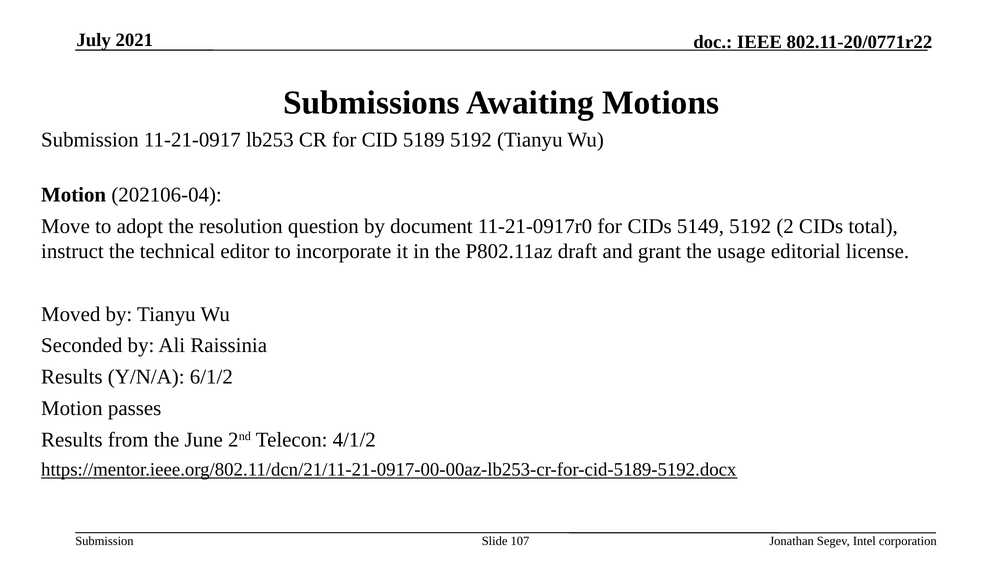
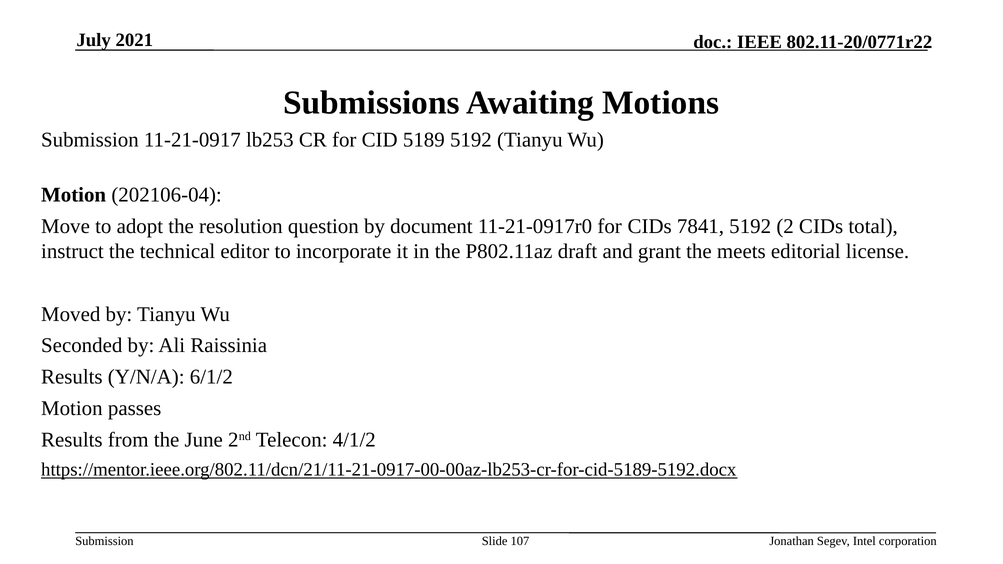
5149: 5149 -> 7841
usage: usage -> meets
